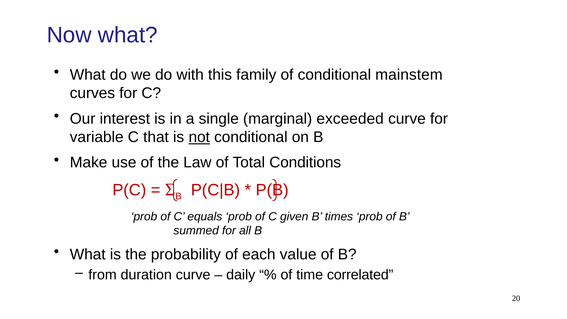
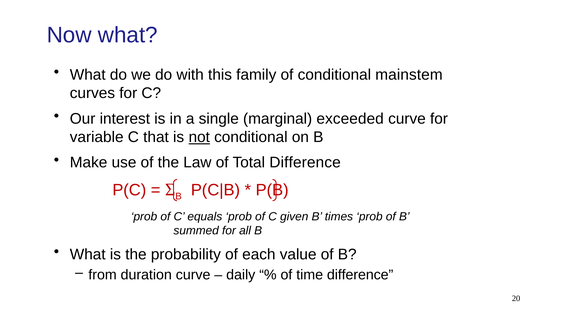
Total Conditions: Conditions -> Difference
time correlated: correlated -> difference
